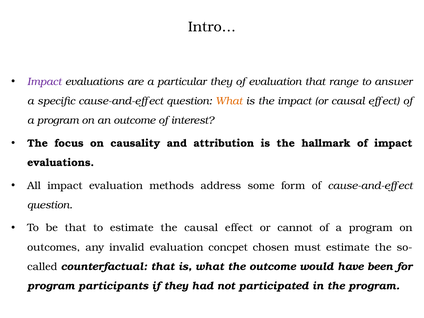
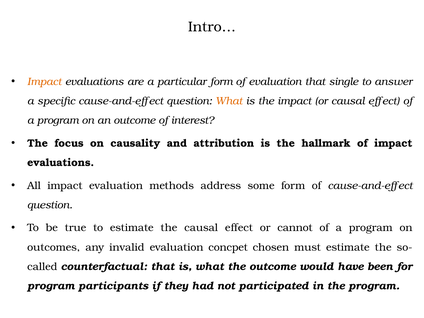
Impact at (44, 82) colour: purple -> orange
particular they: they -> form
range: range -> single
be that: that -> true
